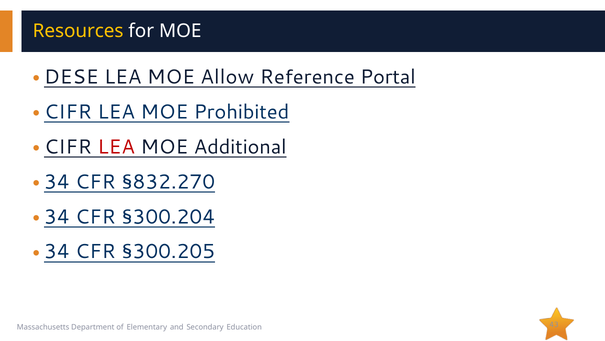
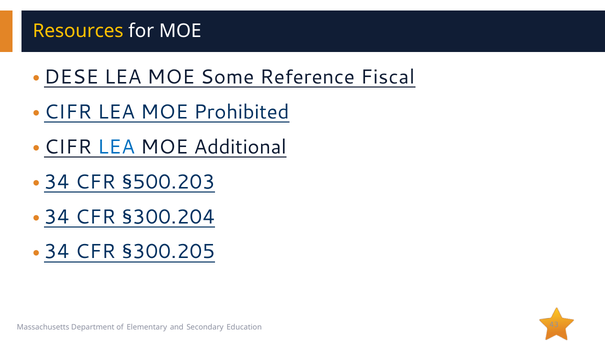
Allow: Allow -> Some
Portal: Portal -> Fiscal
LEA at (116, 147) colour: red -> blue
§832.270: §832.270 -> §500.203
